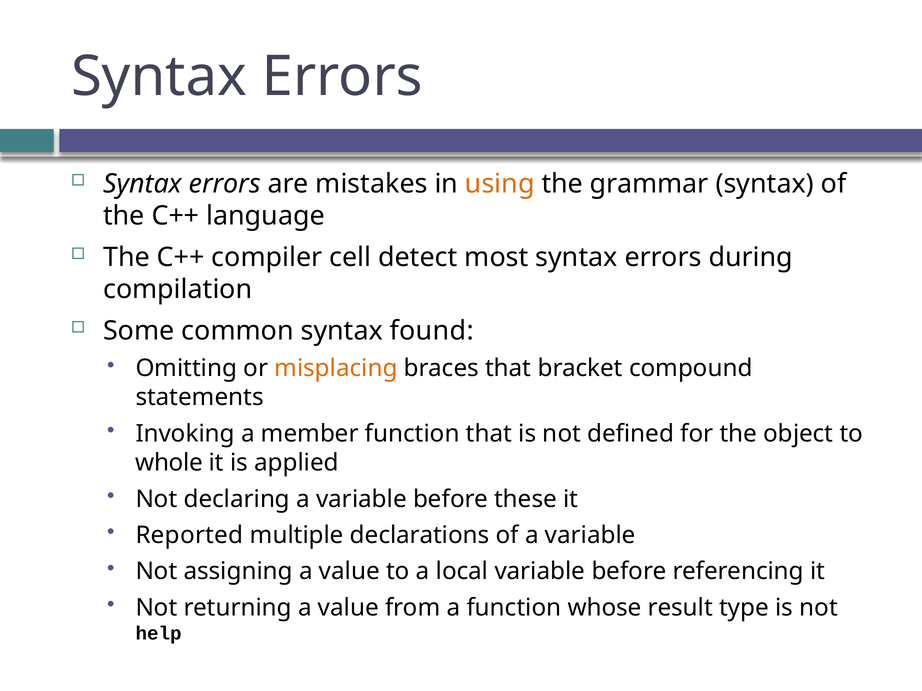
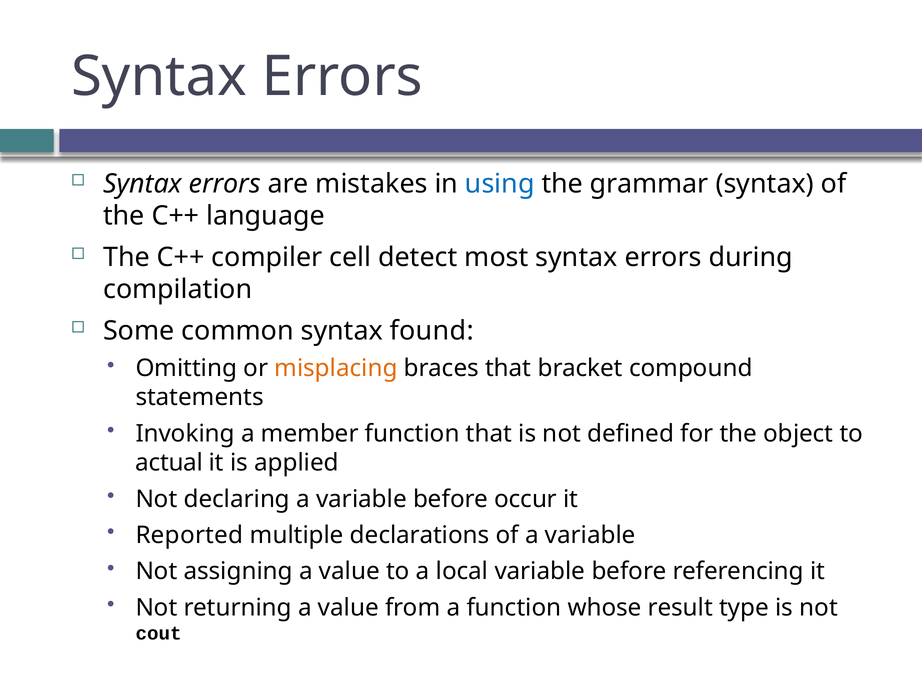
using colour: orange -> blue
whole: whole -> actual
these: these -> occur
help: help -> cout
